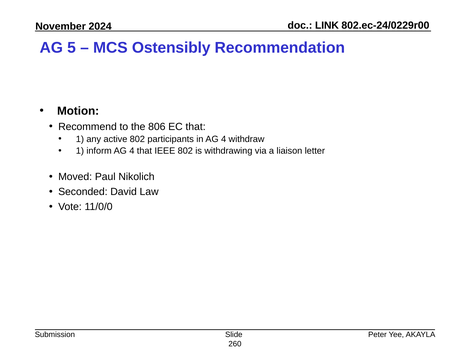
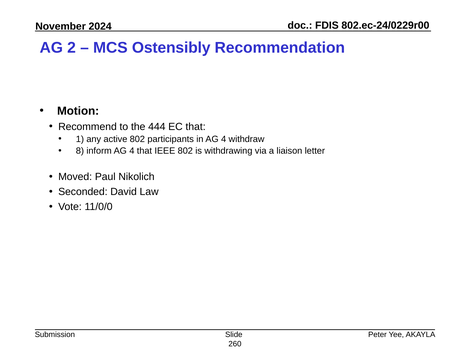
LINK: LINK -> FDIS
5: 5 -> 2
806: 806 -> 444
1 at (80, 151): 1 -> 8
